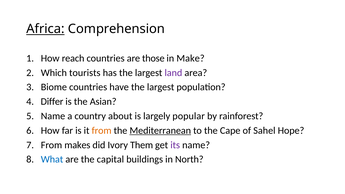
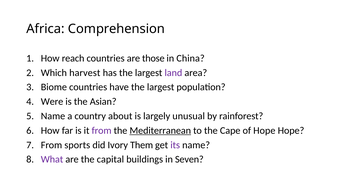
Africa underline: present -> none
Make: Make -> China
tourists: tourists -> harvest
Differ: Differ -> Were
popular: popular -> unusual
from at (102, 131) colour: orange -> purple
of Sahel: Sahel -> Hope
makes: makes -> sports
What colour: blue -> purple
North: North -> Seven
